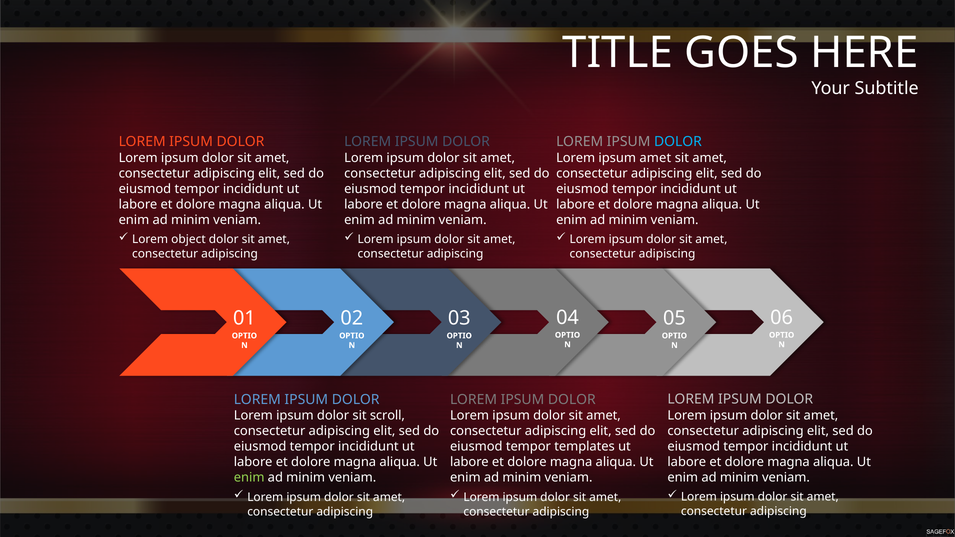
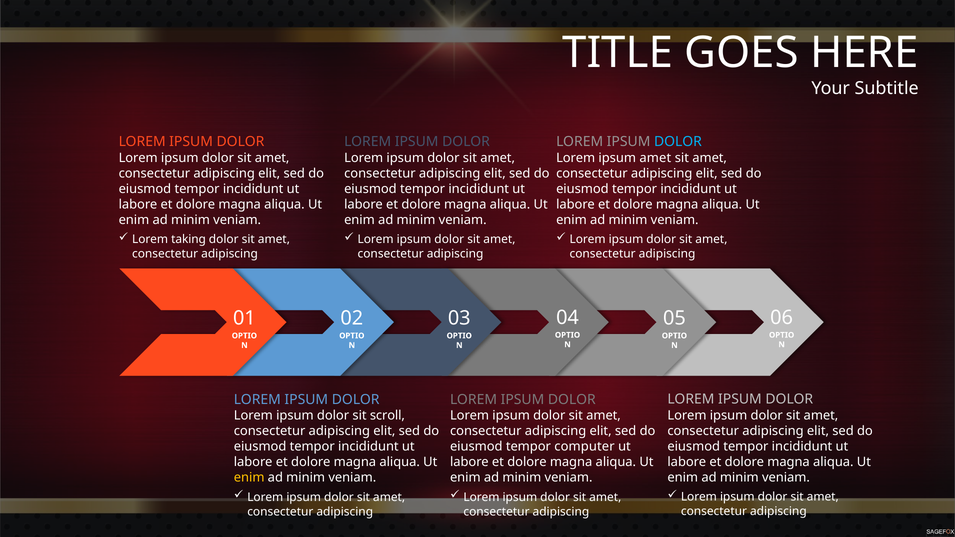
object: object -> taking
templates: templates -> computer
enim at (249, 478) colour: light green -> yellow
